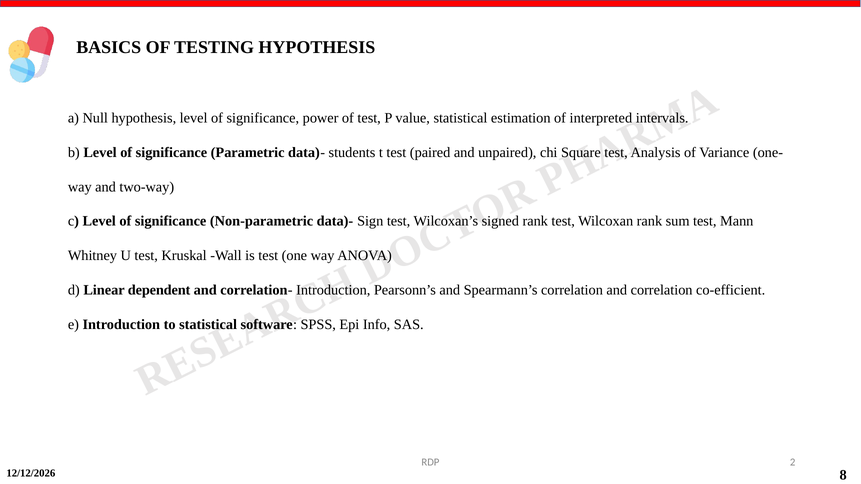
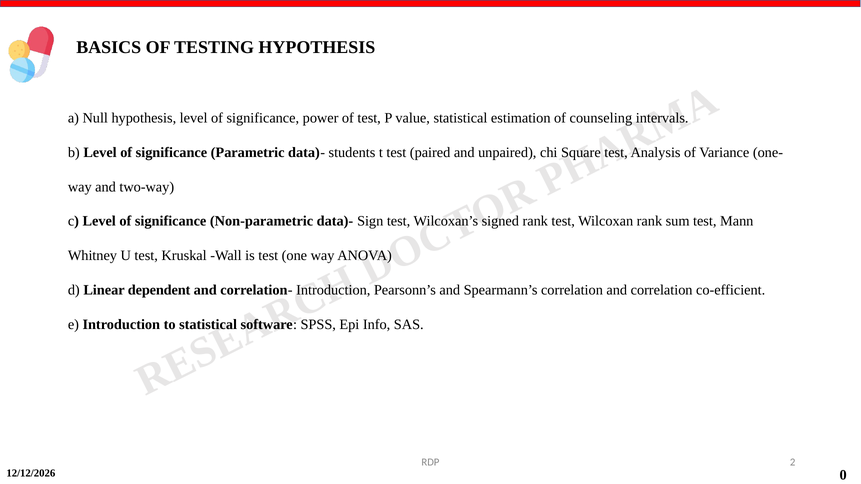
interpreted: interpreted -> counseling
8: 8 -> 0
